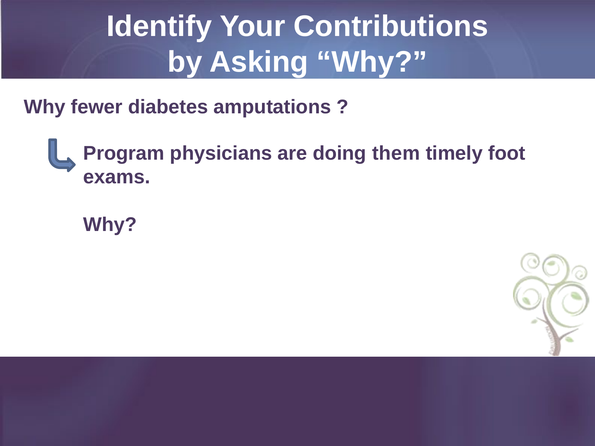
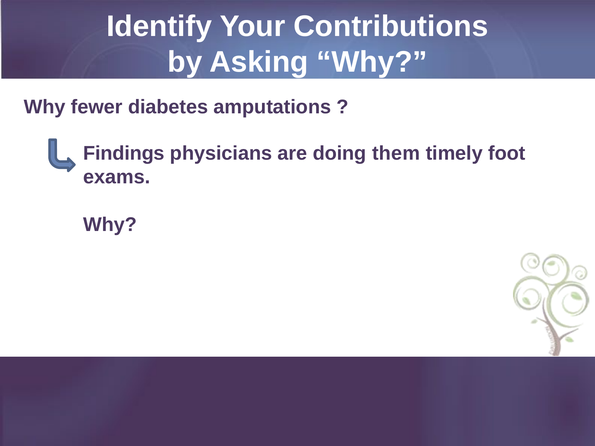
Program: Program -> Findings
